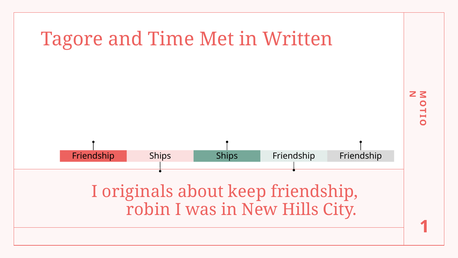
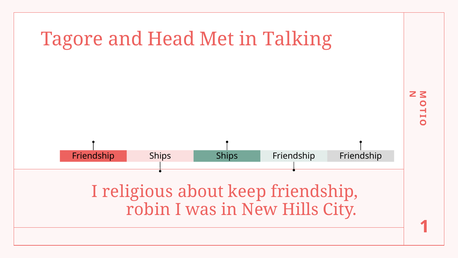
Time: Time -> Head
Written: Written -> Talking
originals: originals -> religious
